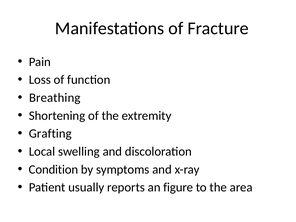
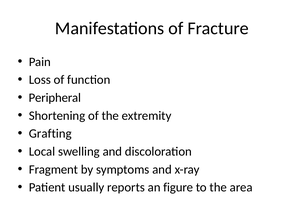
Breathing: Breathing -> Peripheral
Condition: Condition -> Fragment
